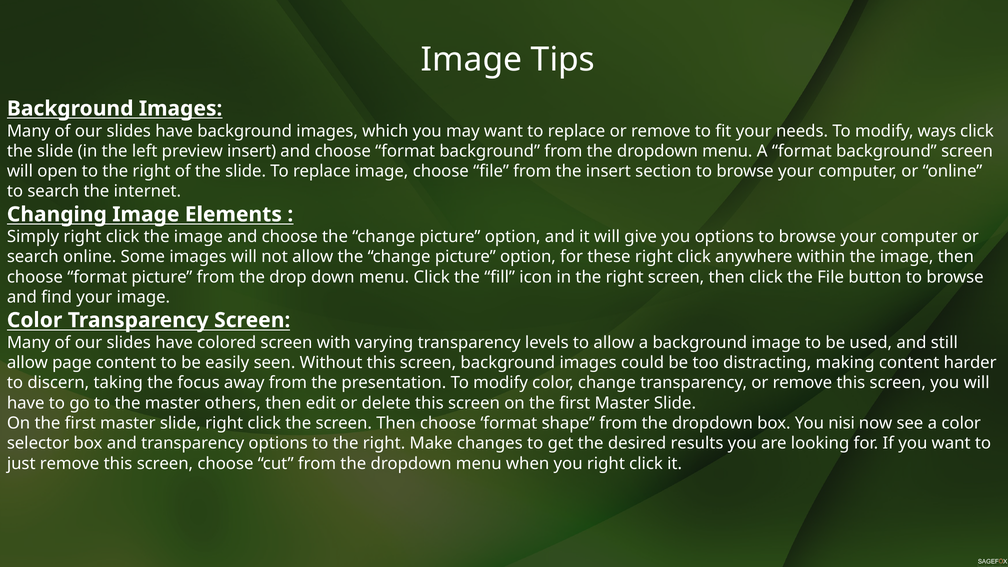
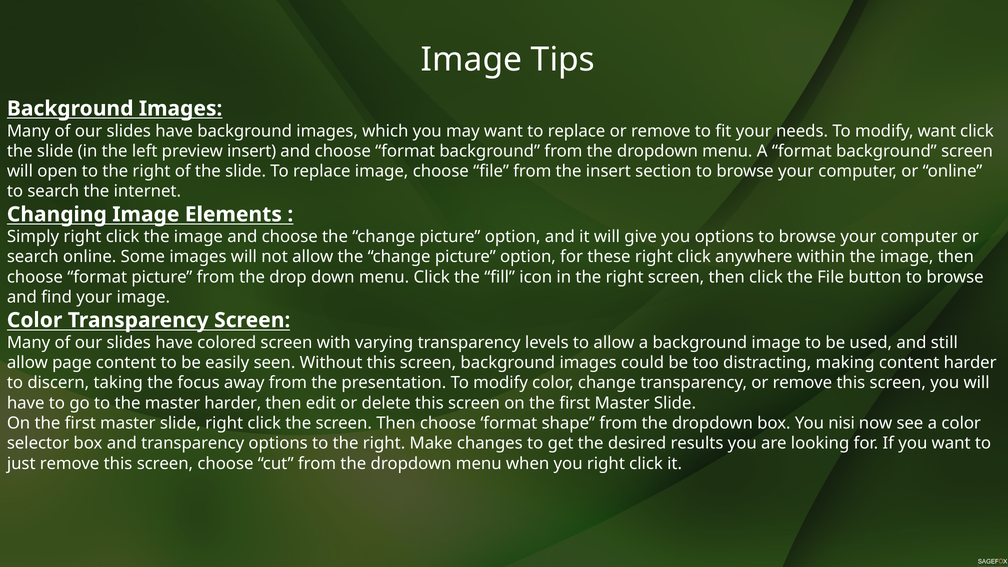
modify ways: ways -> want
master others: others -> harder
